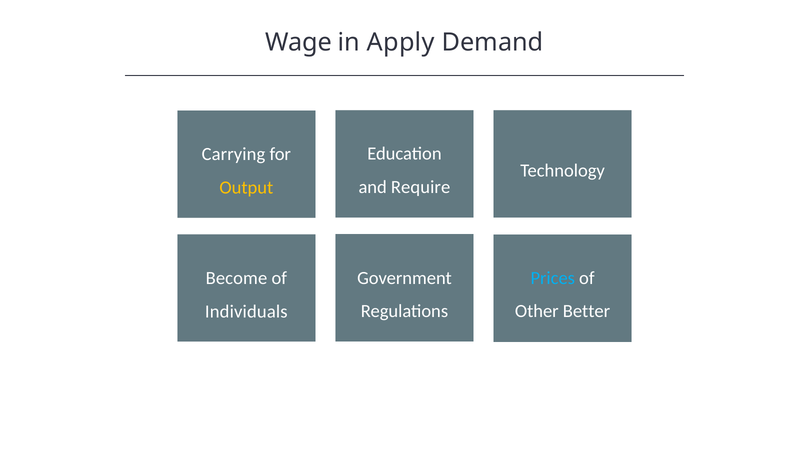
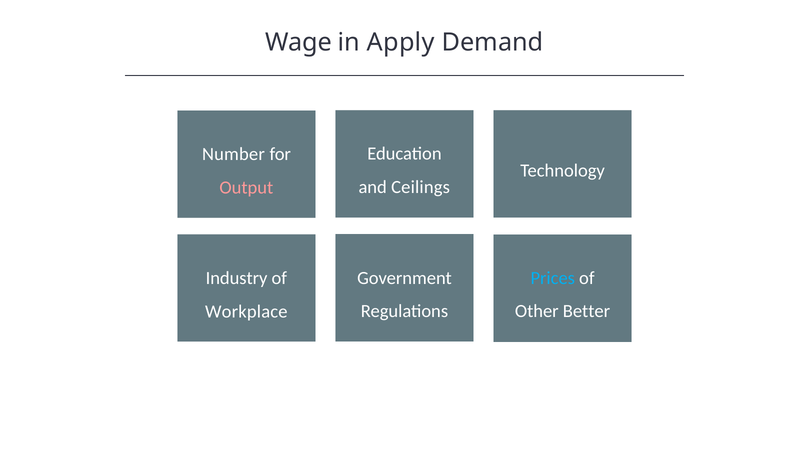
Carrying: Carrying -> Number
Require: Require -> Ceilings
Output colour: yellow -> pink
Become: Become -> Industry
Individuals: Individuals -> Workplace
